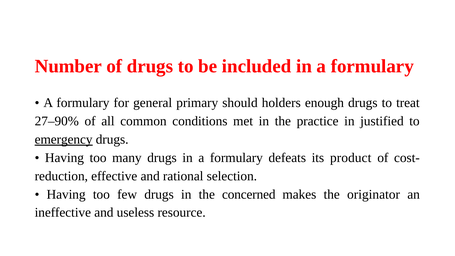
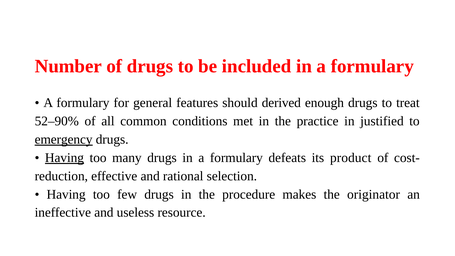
primary: primary -> features
holders: holders -> derived
27–90%: 27–90% -> 52–90%
Having at (64, 158) underline: none -> present
concerned: concerned -> procedure
